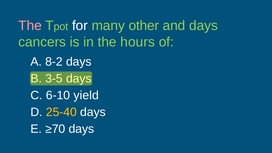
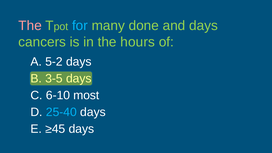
for colour: white -> light blue
other: other -> done
8-2: 8-2 -> 5-2
yield: yield -> most
25-40 colour: yellow -> light blue
≥70: ≥70 -> ≥45
